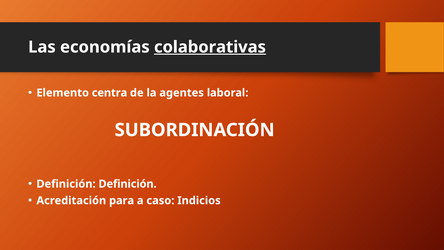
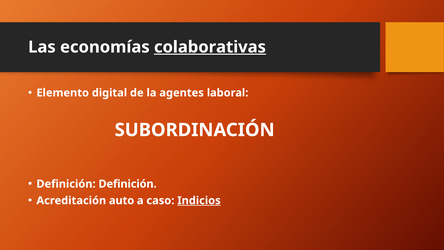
centra: centra -> digital
para: para -> auto
Indicios underline: none -> present
